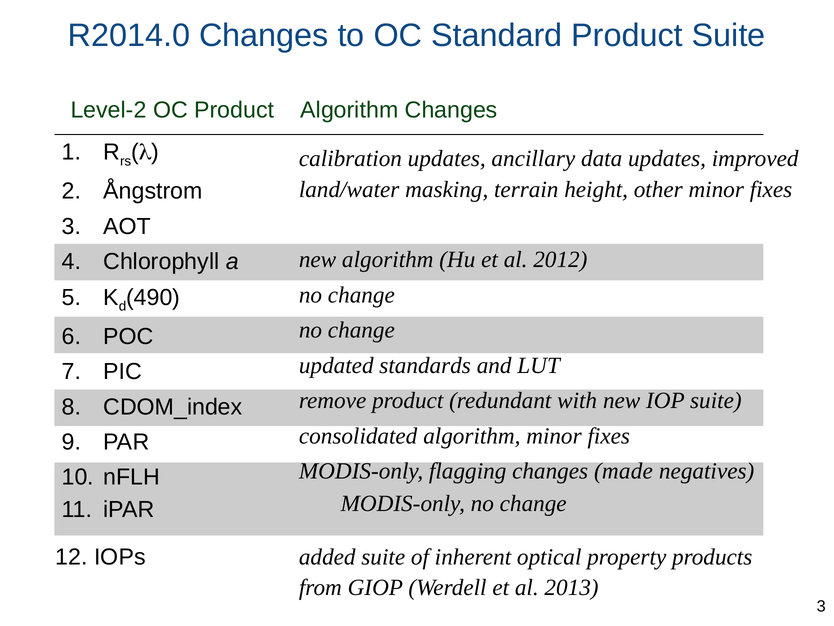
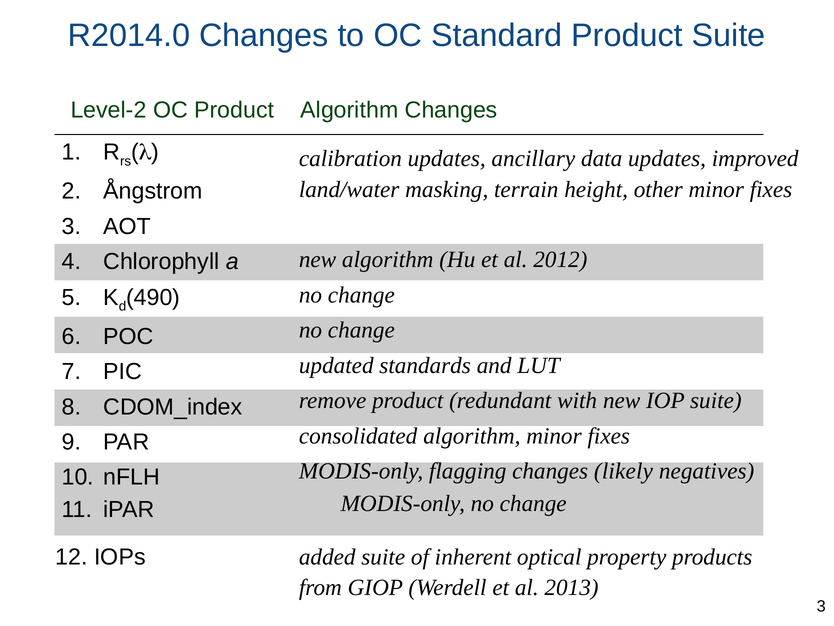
made: made -> likely
